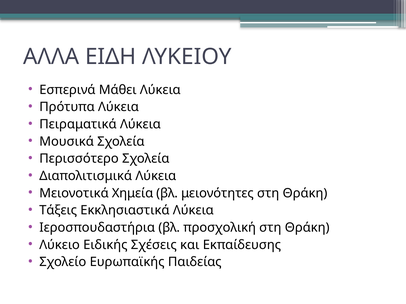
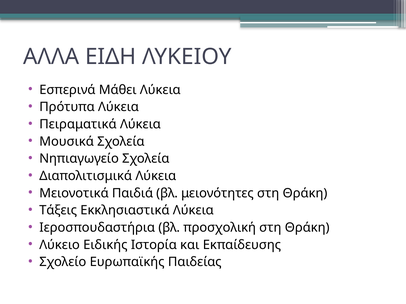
Περισσότερο: Περισσότερο -> Nηπιαγωγείο
Χημεία: Χημεία -> Παιδιά
Σχέσεις: Σχέσεις -> Ιστορία
